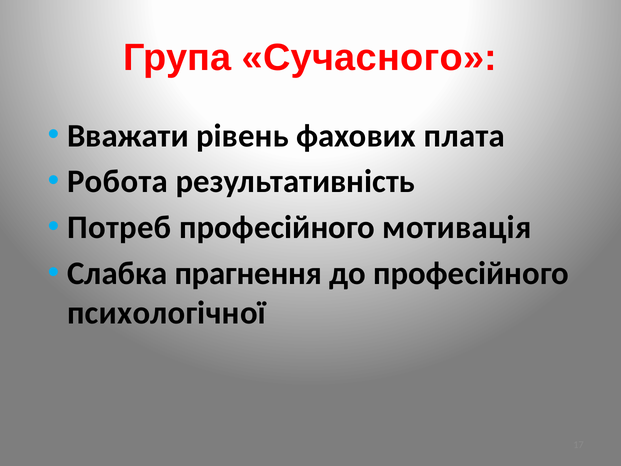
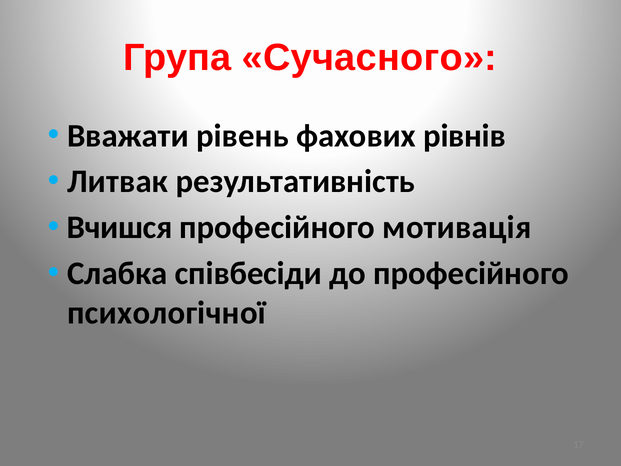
плата: плата -> рівнів
Робота: Робота -> Литвак
Потреб: Потреб -> Вчишся
прагнення: прагнення -> співбесіди
